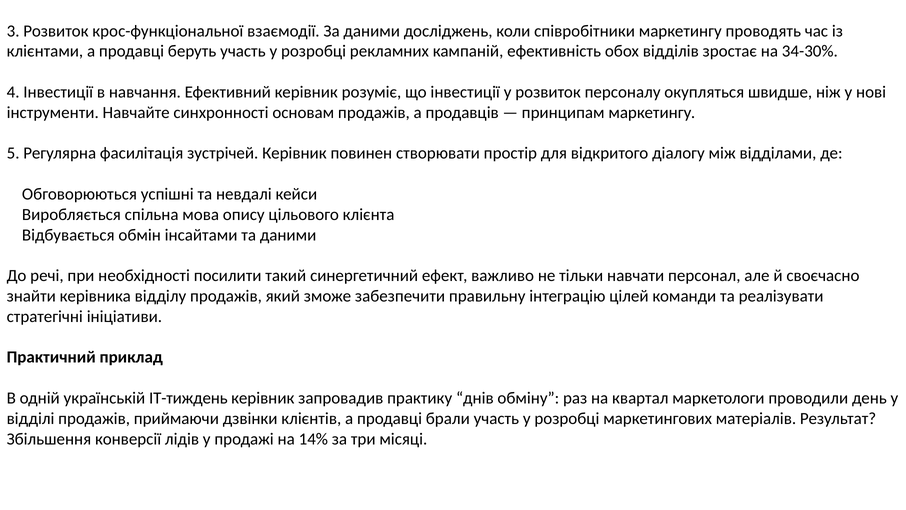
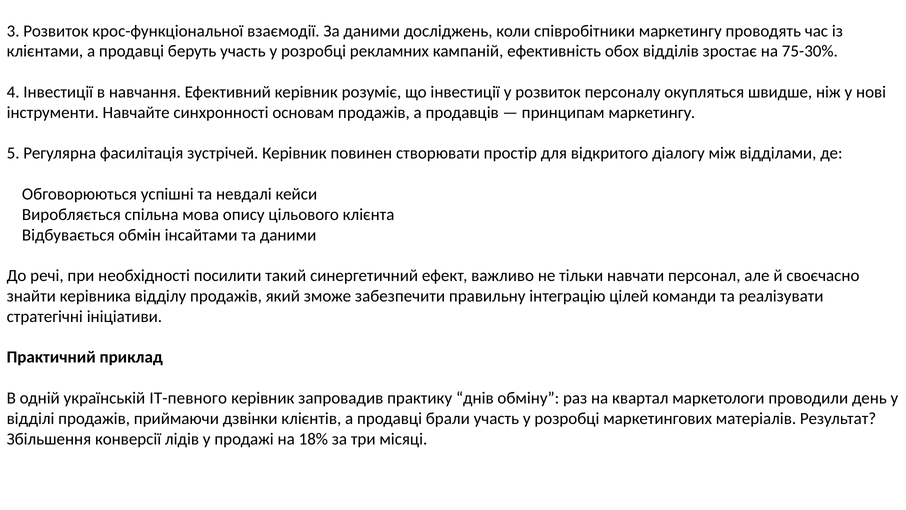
34-30%: 34-30% -> 75-30%
IT-тиждень: IT-тиждень -> IT-певного
14%: 14% -> 18%
